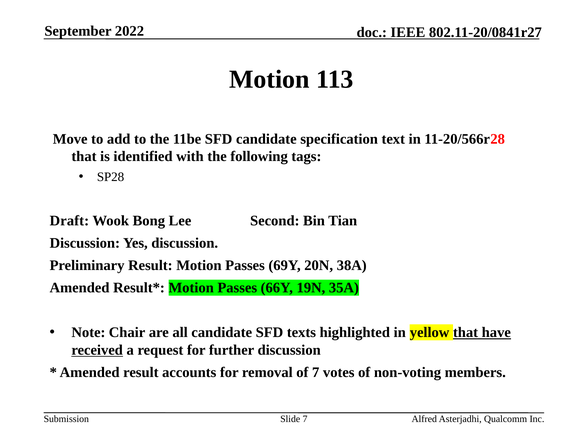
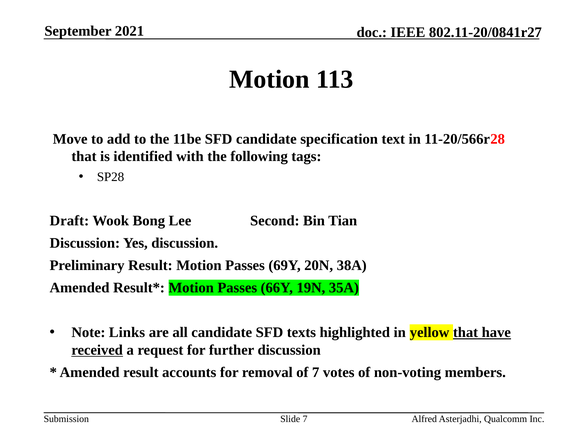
2022: 2022 -> 2021
Chair: Chair -> Links
